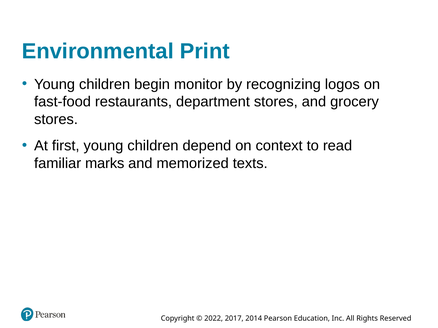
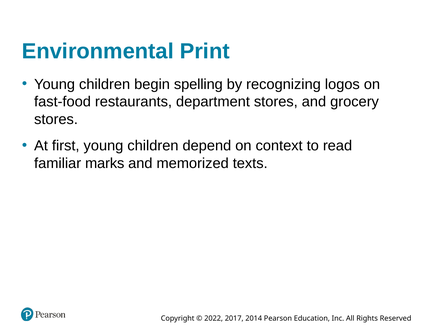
monitor: monitor -> spelling
